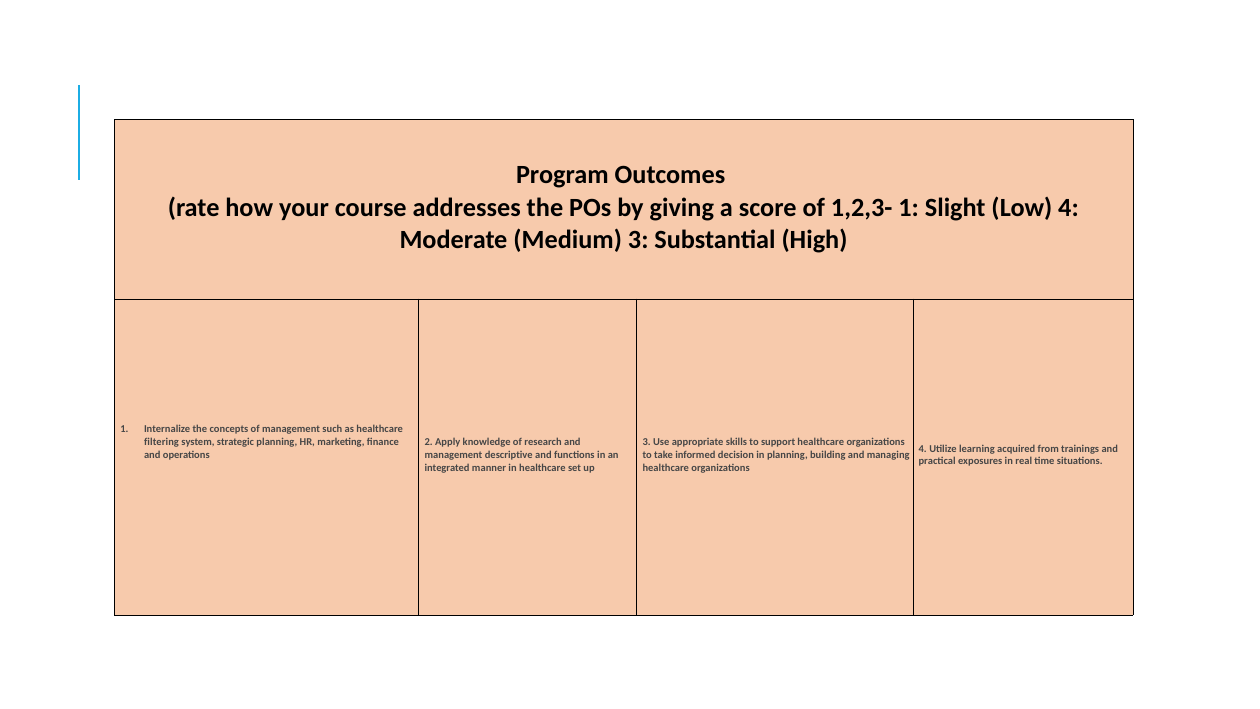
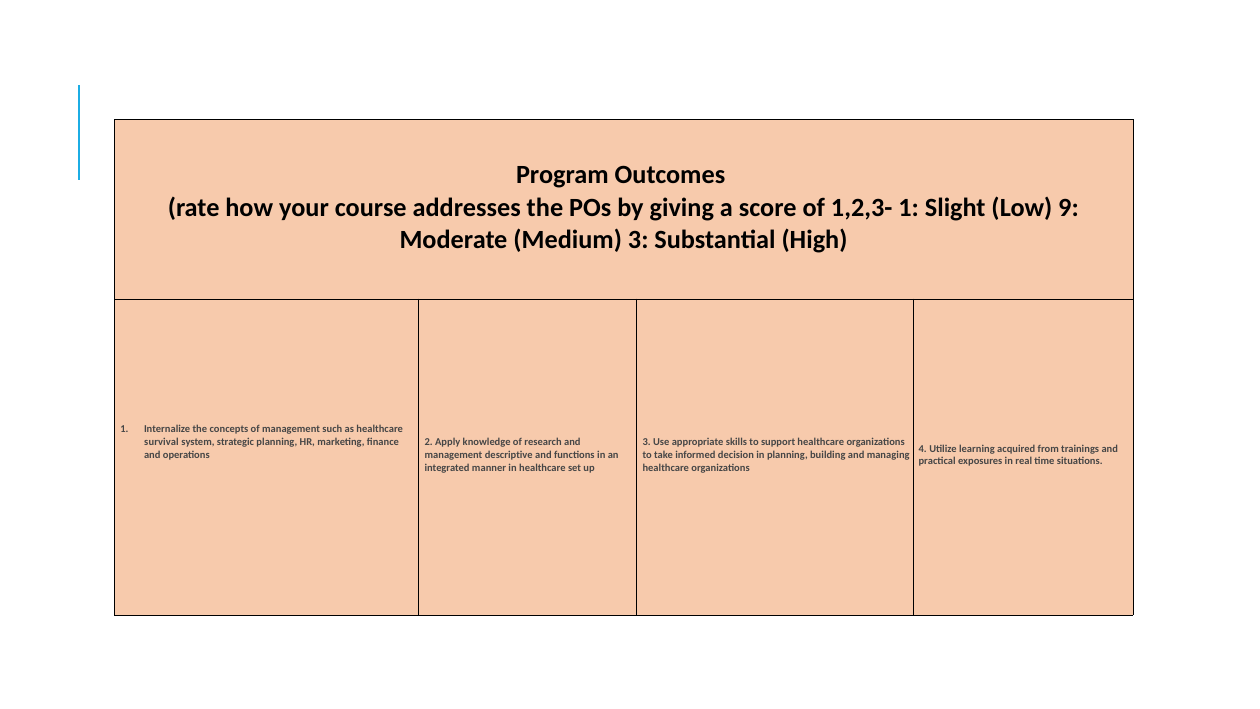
Low 4: 4 -> 9
filtering: filtering -> survival
